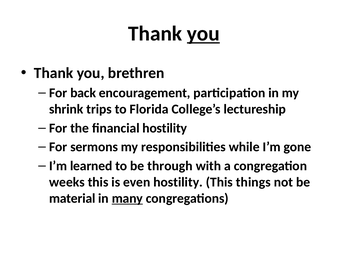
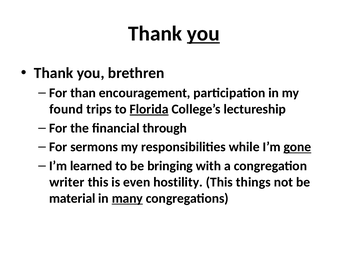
back: back -> than
shrink: shrink -> found
Florida underline: none -> present
financial hostility: hostility -> through
gone underline: none -> present
through: through -> bringing
weeks: weeks -> writer
